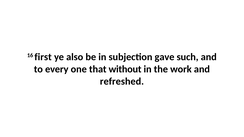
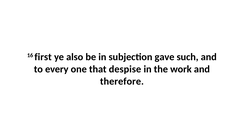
without: without -> despise
refreshed: refreshed -> therefore
